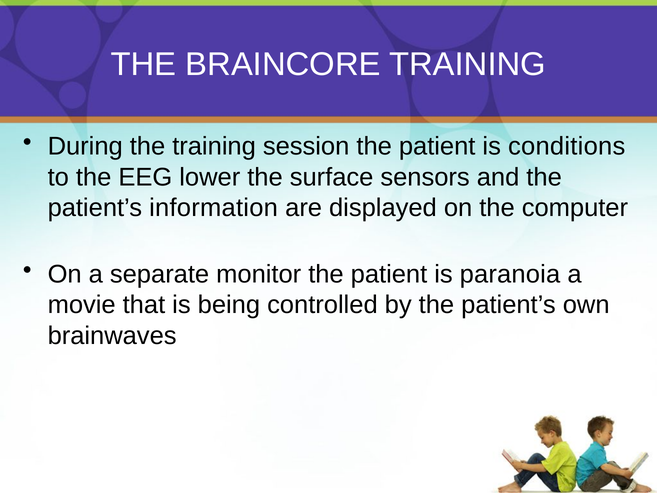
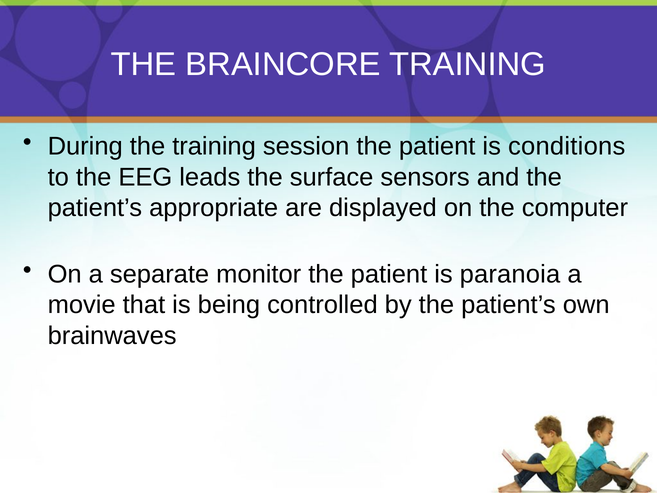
lower: lower -> leads
information: information -> appropriate
